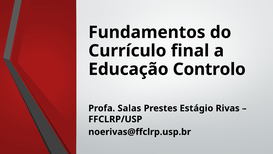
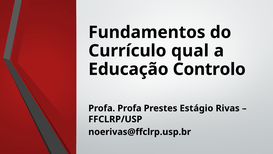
final: final -> qual
Salas at (129, 108): Salas -> Profa
